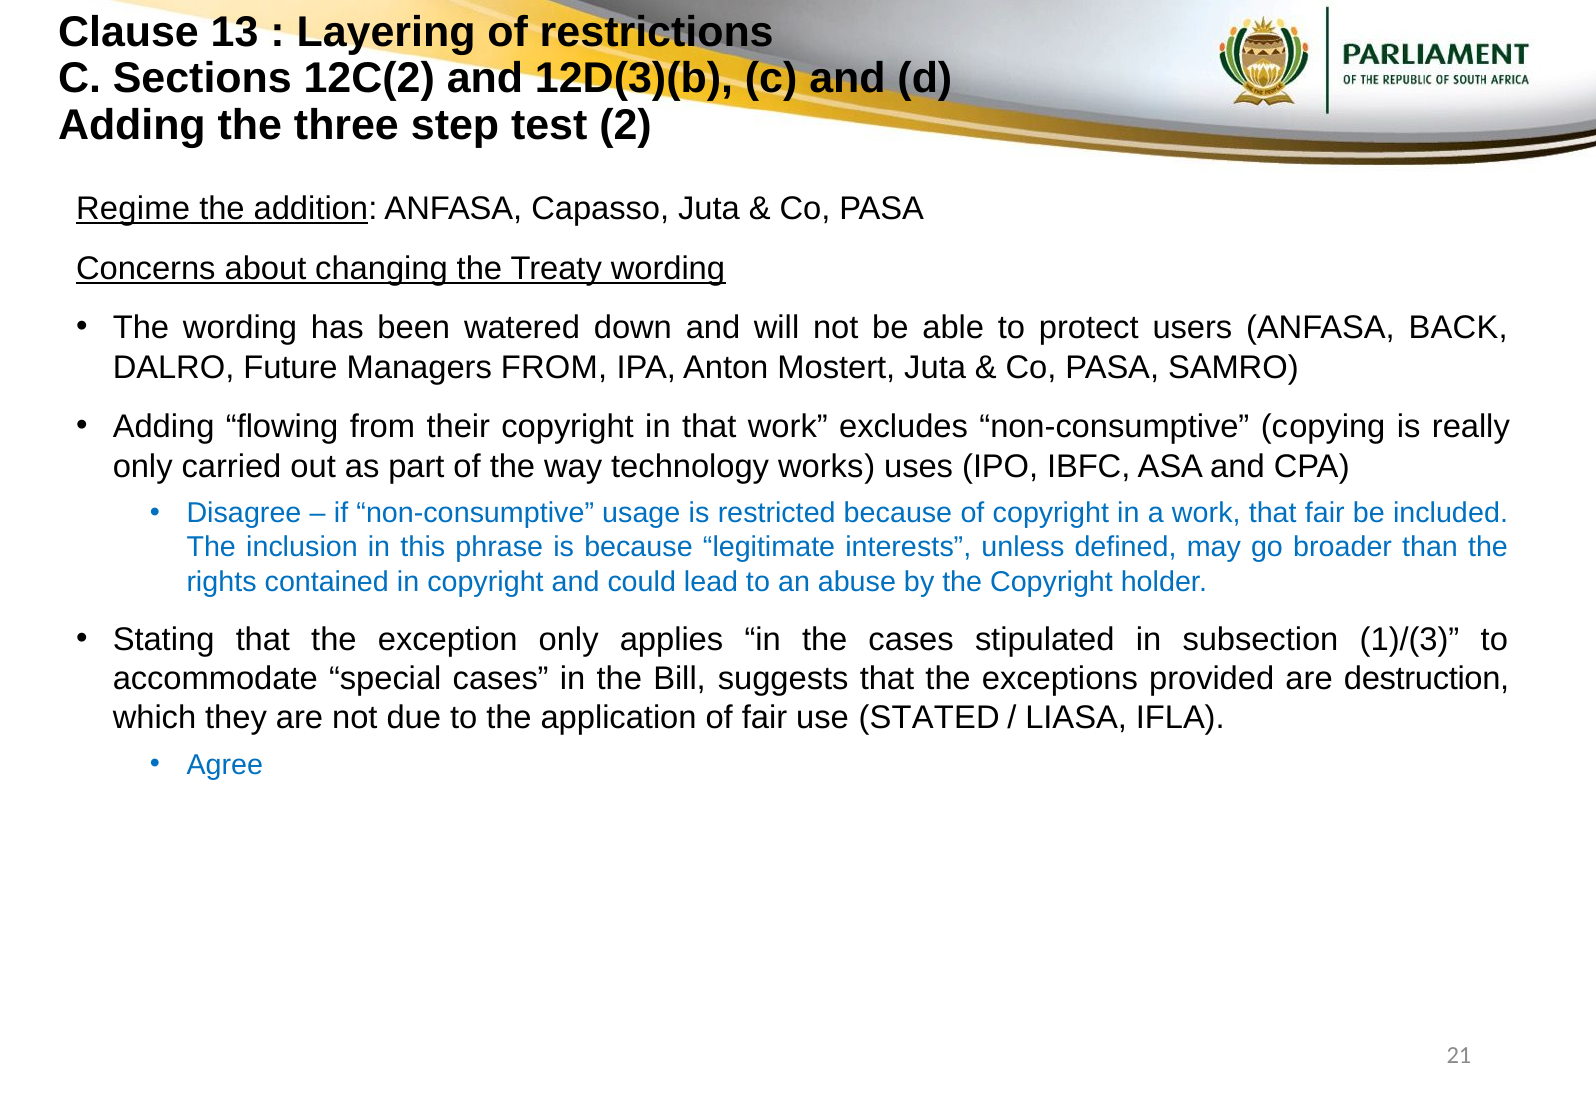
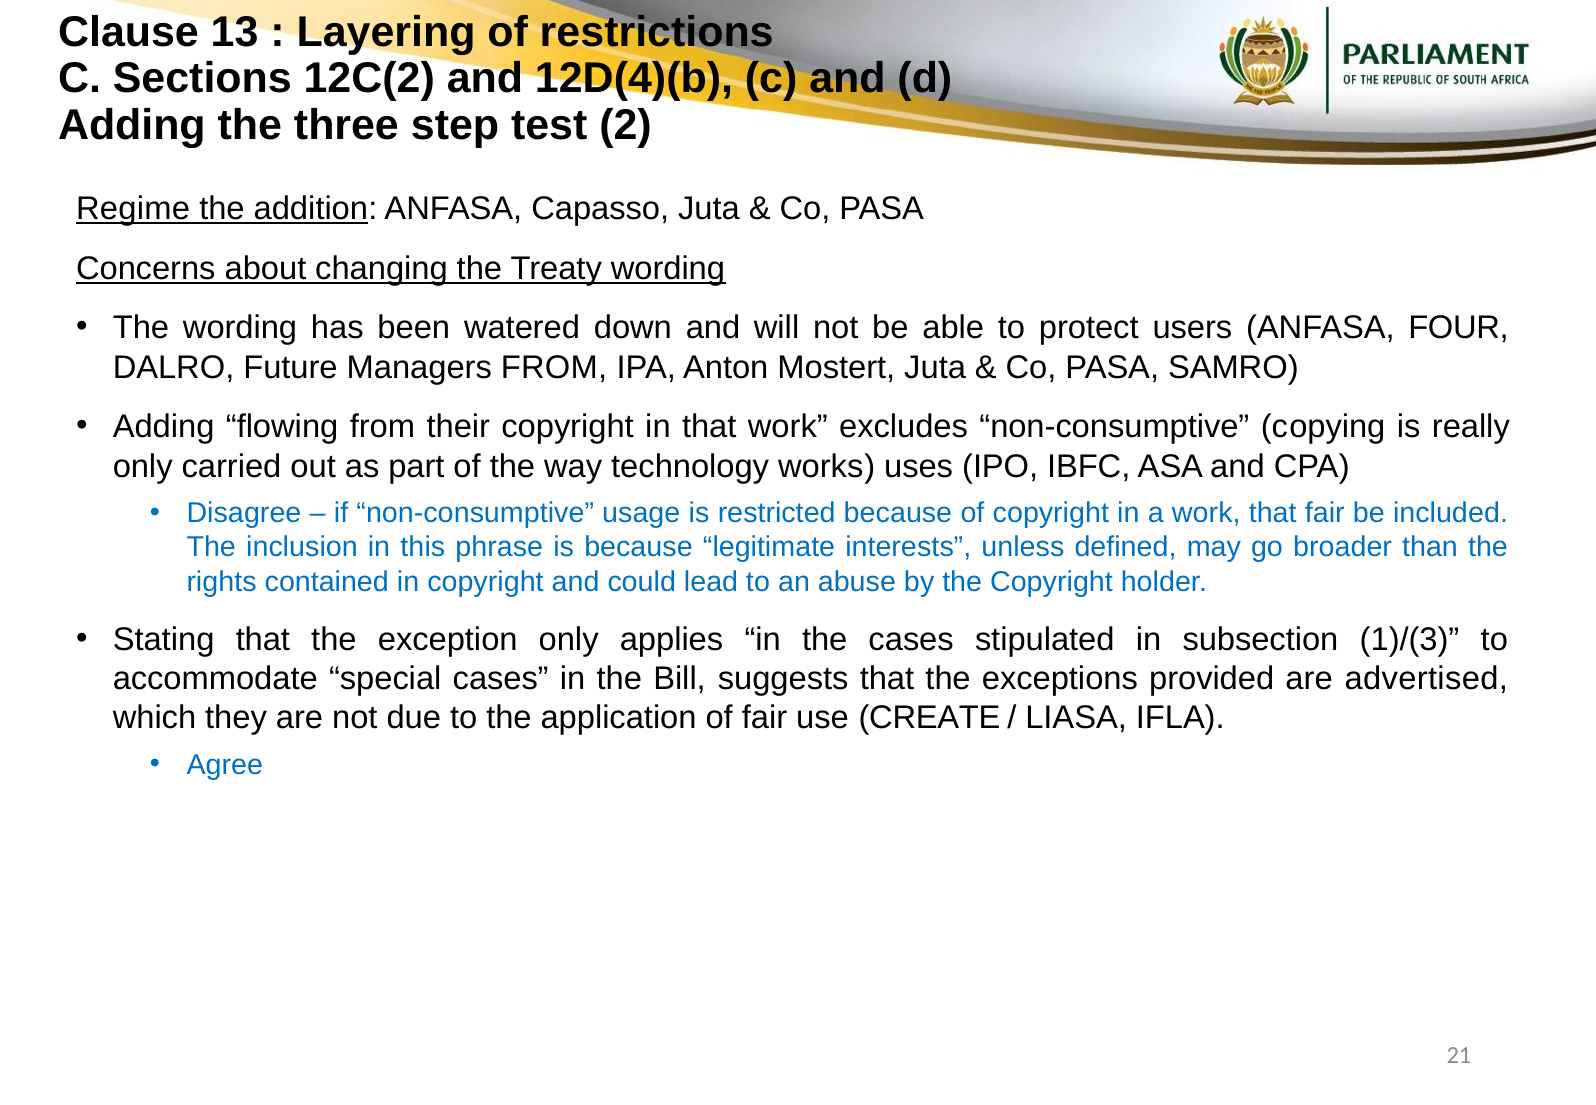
12D(3)(b: 12D(3)(b -> 12D(4)(b
BACK: BACK -> FOUR
destruction: destruction -> advertised
STATED: STATED -> CREATE
